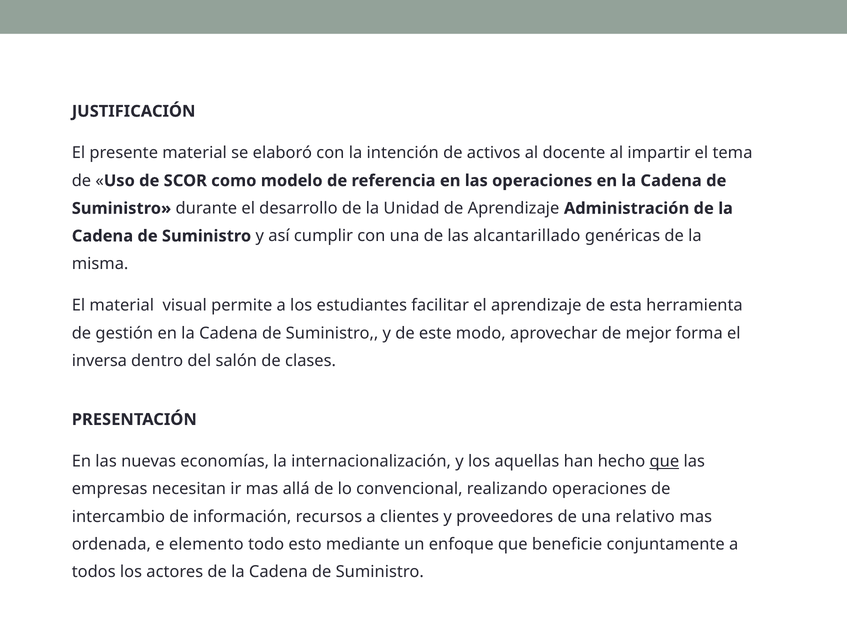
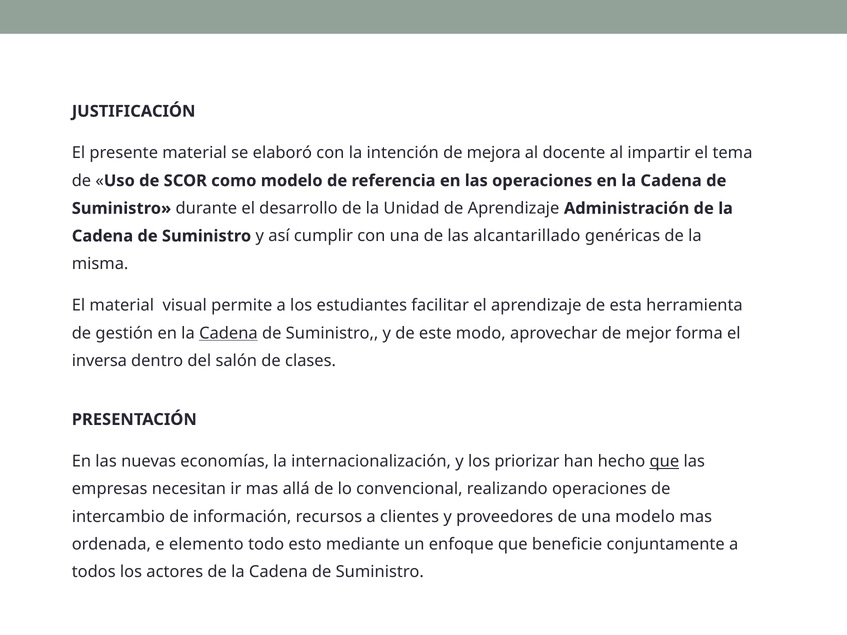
activos: activos -> mejora
Cadena at (228, 333) underline: none -> present
aquellas: aquellas -> priorizar
una relativo: relativo -> modelo
